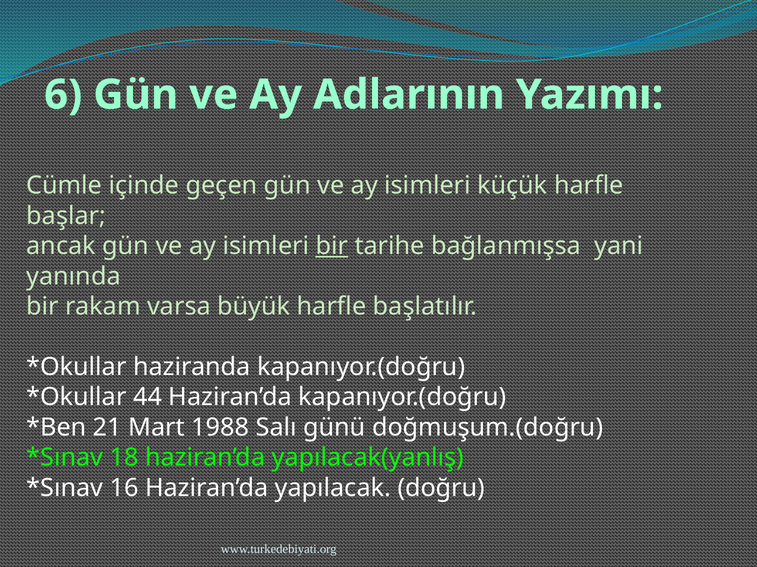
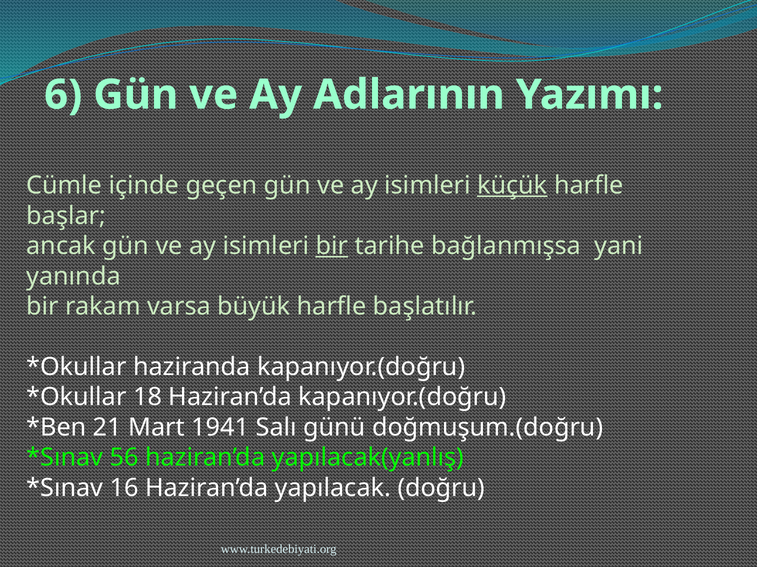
küçük underline: none -> present
44: 44 -> 18
1988: 1988 -> 1941
18: 18 -> 56
